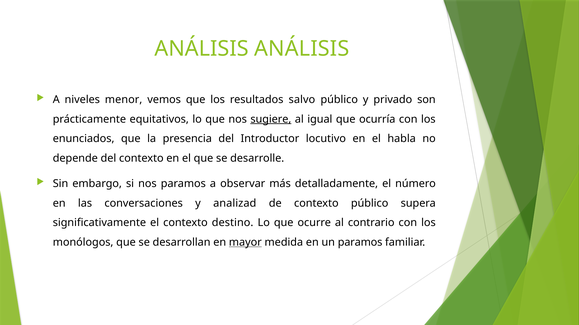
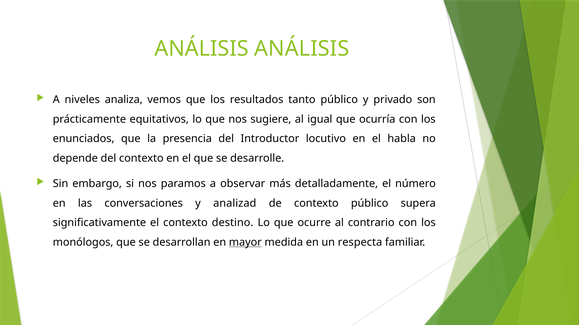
menor: menor -> analiza
salvo: salvo -> tanto
sugiere underline: present -> none
un paramos: paramos -> respecta
